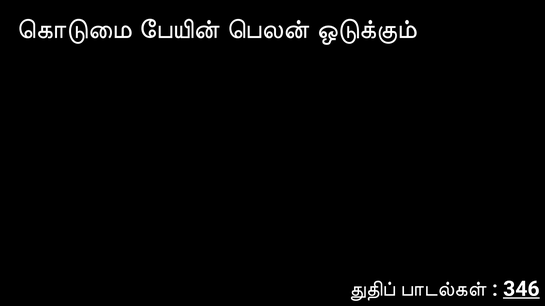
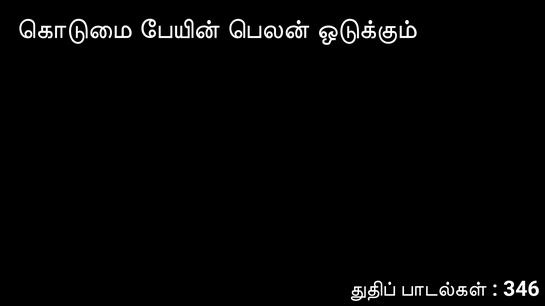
346 underline: present -> none
